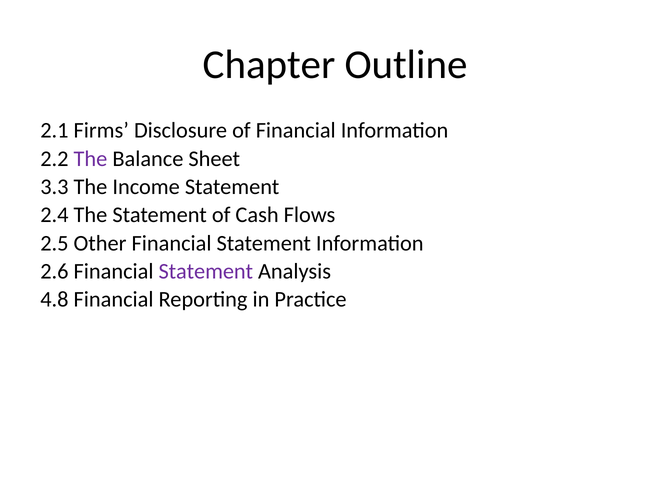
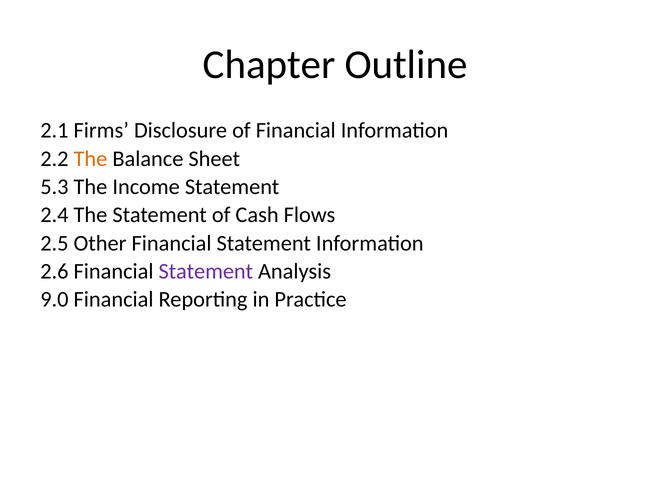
The at (90, 159) colour: purple -> orange
3.3: 3.3 -> 5.3
4.8: 4.8 -> 9.0
